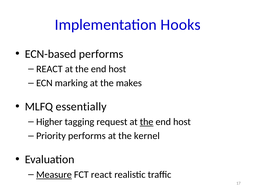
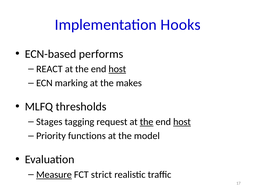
host at (117, 69) underline: none -> present
essentially: essentially -> thresholds
Higher: Higher -> Stages
host at (182, 122) underline: none -> present
Priority performs: performs -> functions
kernel: kernel -> model
FCT react: react -> strict
